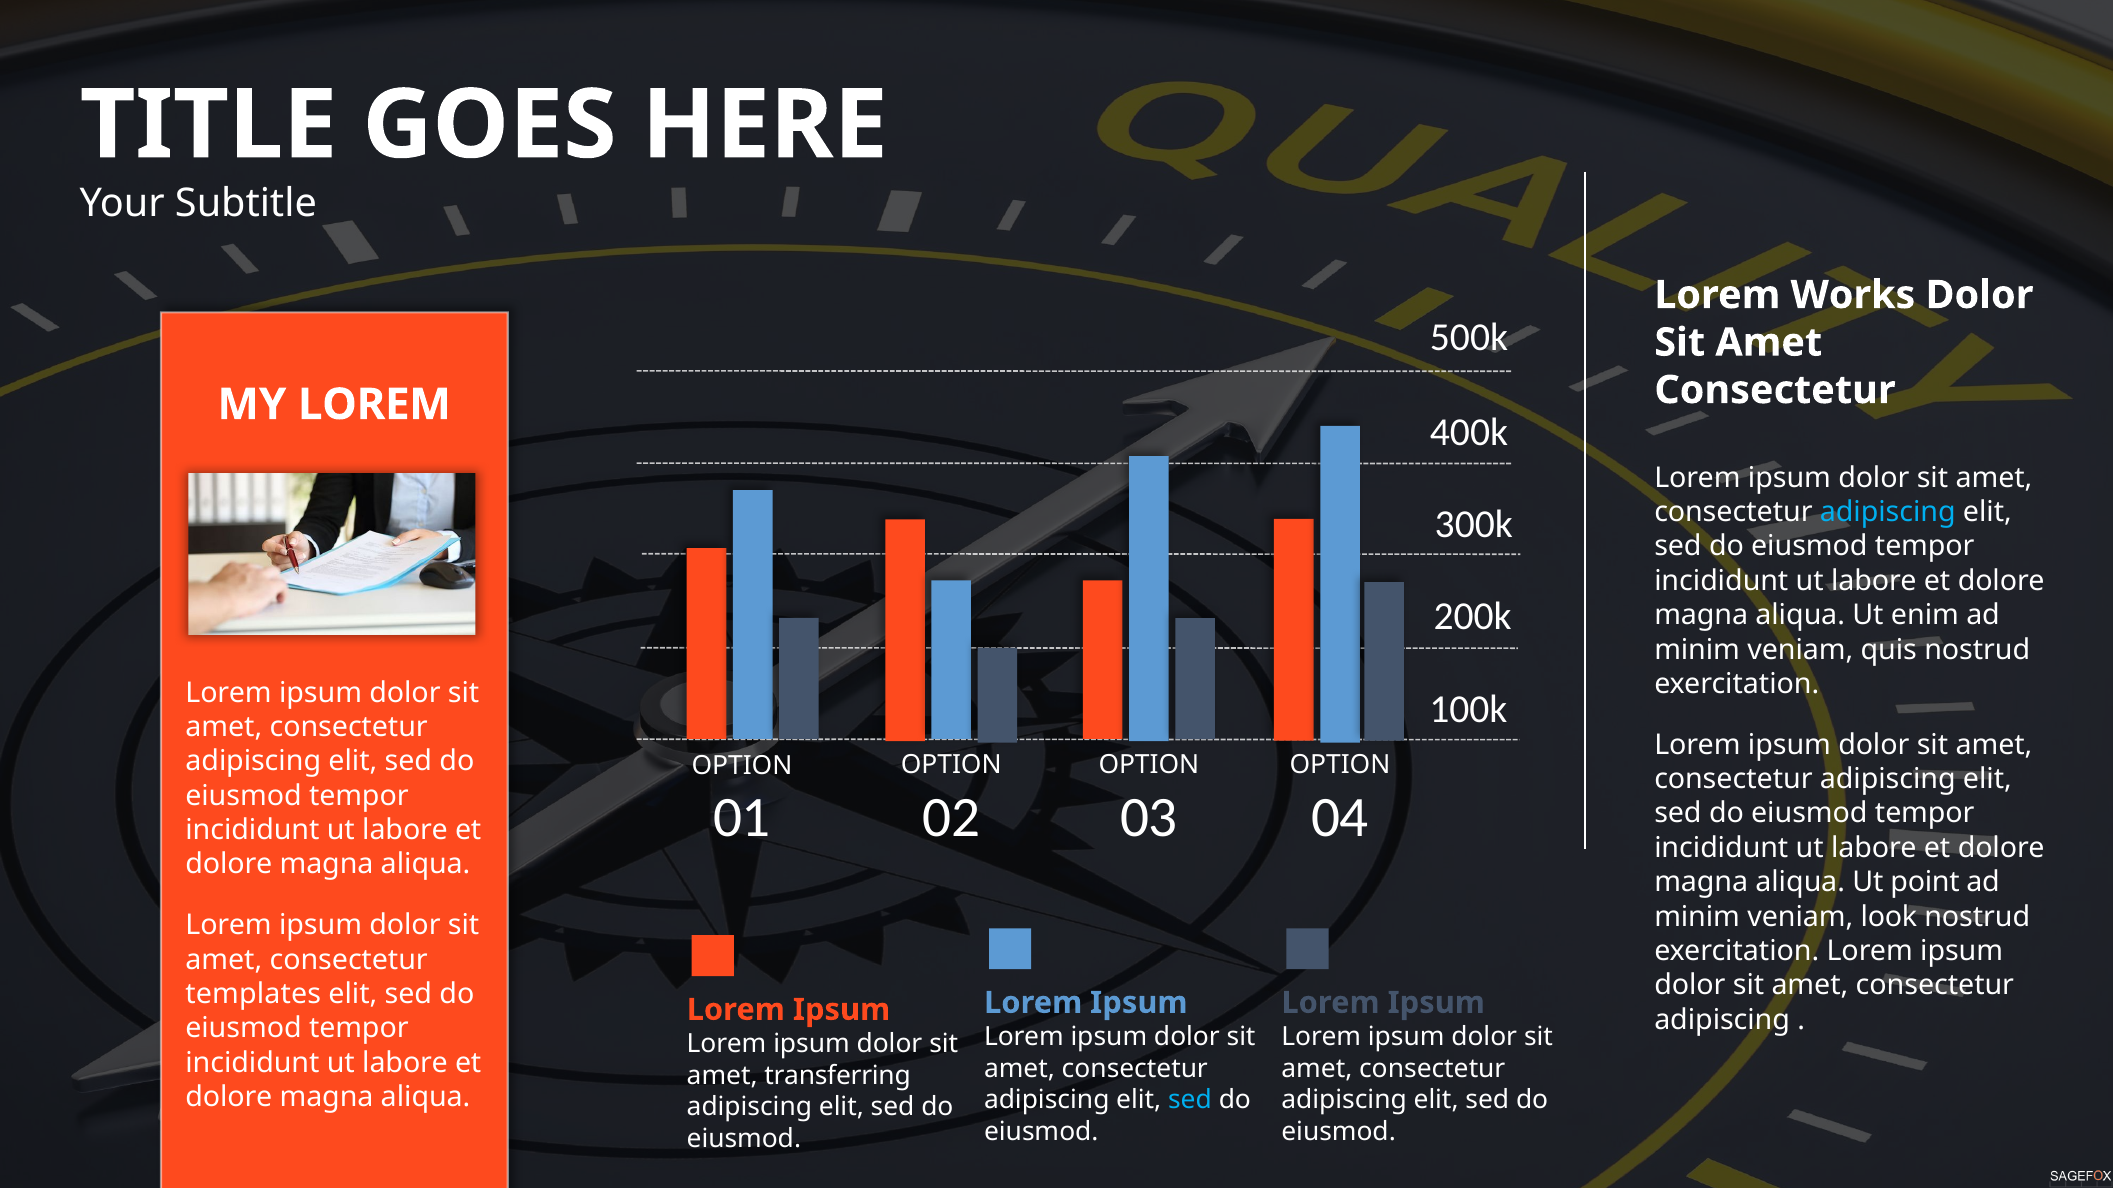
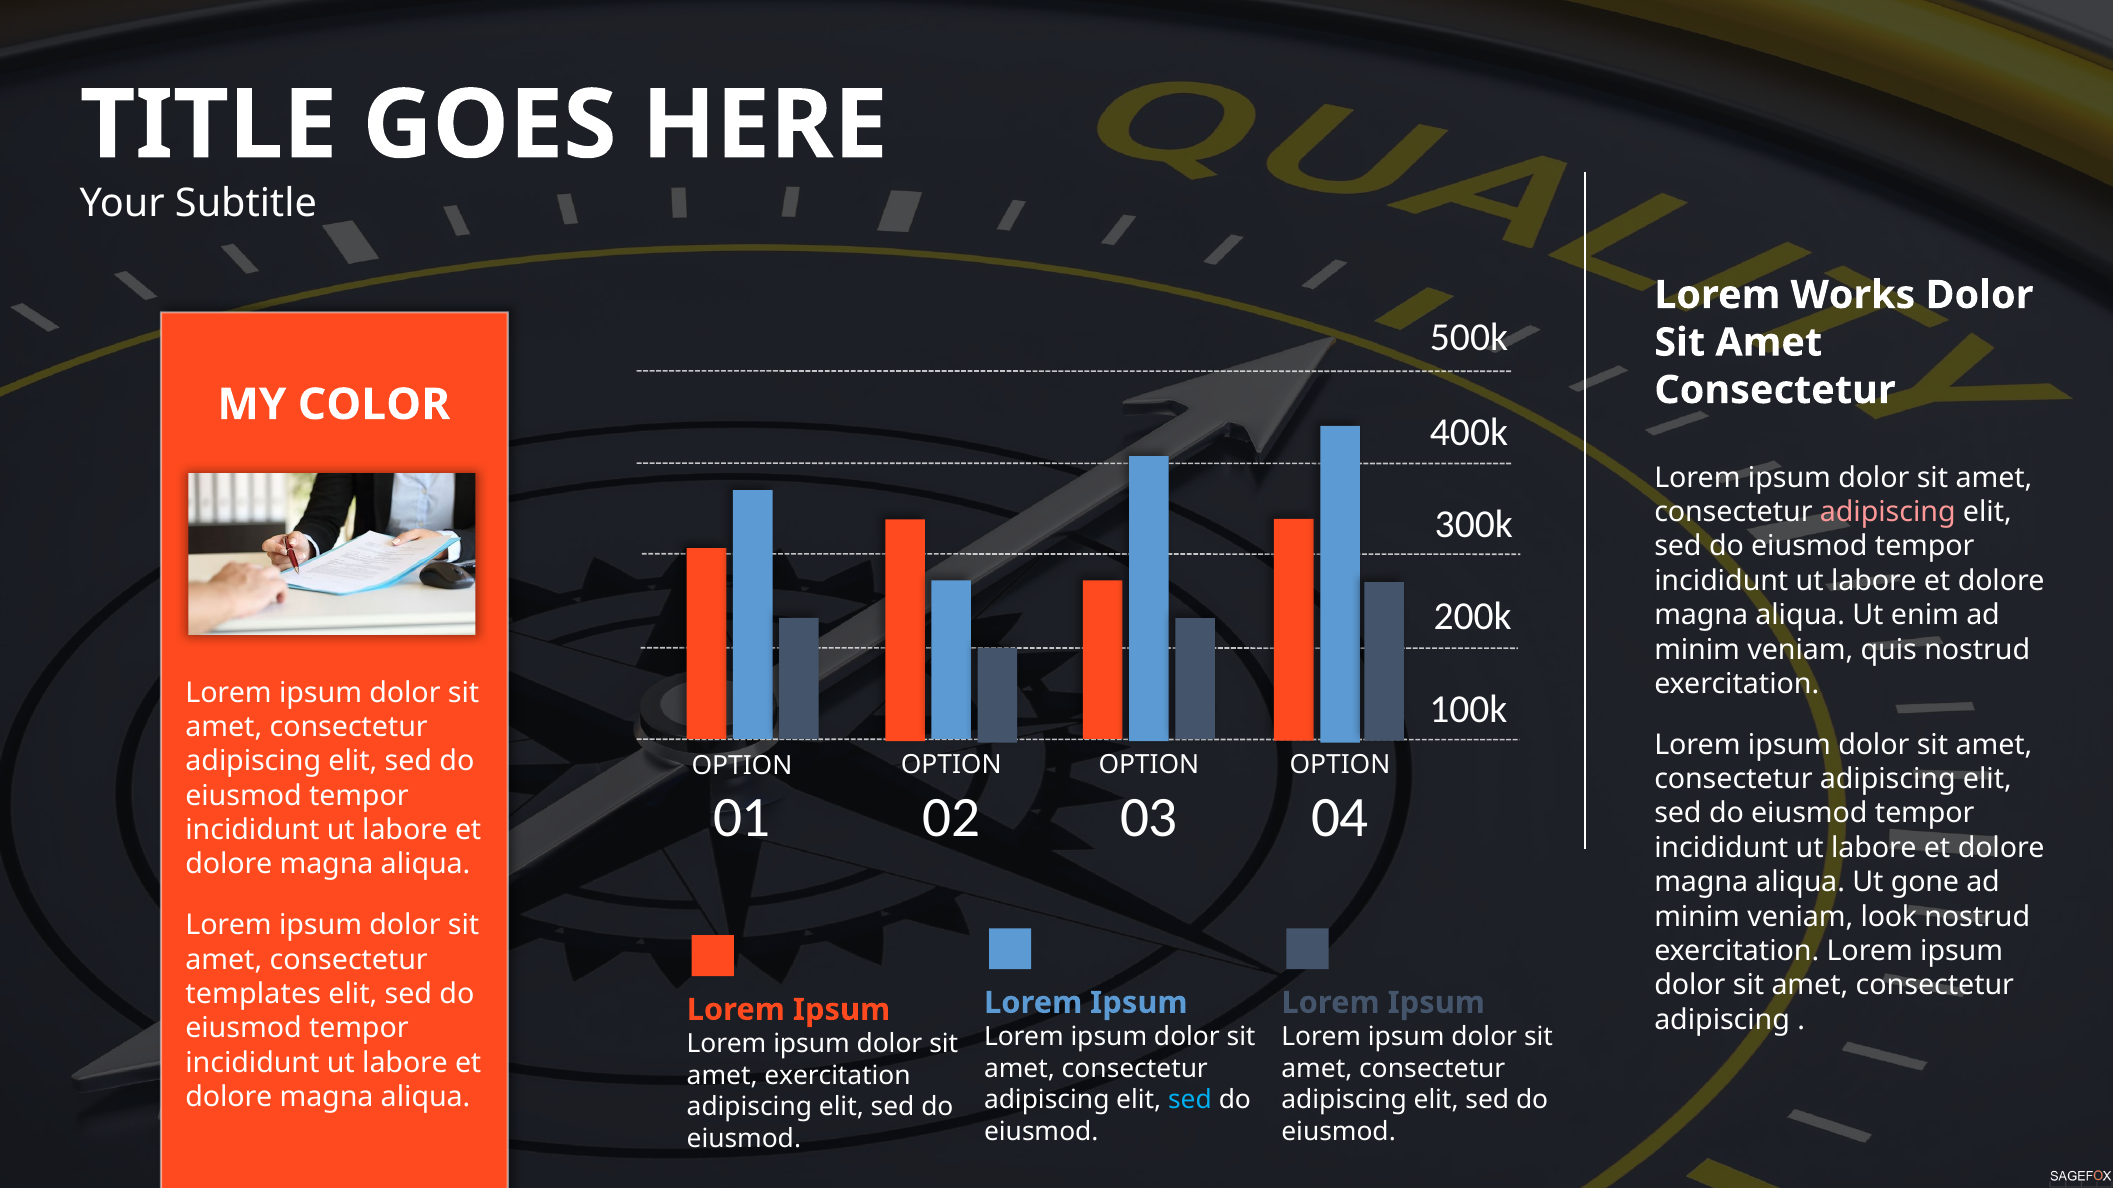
MY LOREM: LOREM -> COLOR
adipiscing at (1888, 512) colour: light blue -> pink
point: point -> gone
amet transferring: transferring -> exercitation
